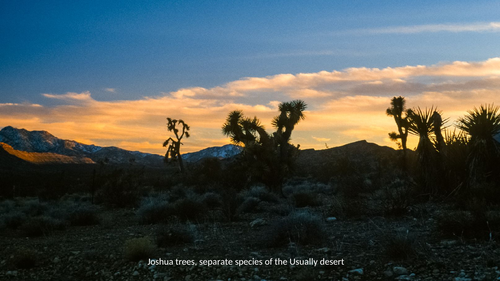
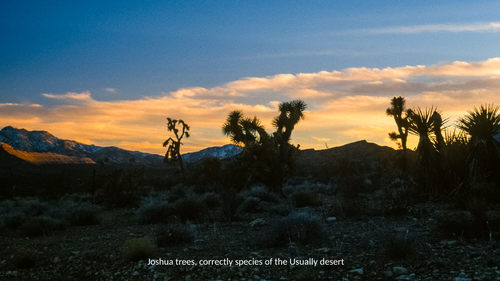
separate: separate -> correctly
